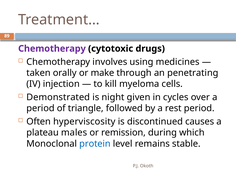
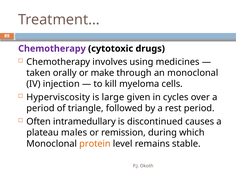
an penetrating: penetrating -> monoclonal
Demonstrated: Demonstrated -> Hyperviscosity
night: night -> large
hyperviscosity: hyperviscosity -> intramedullary
protein colour: blue -> orange
